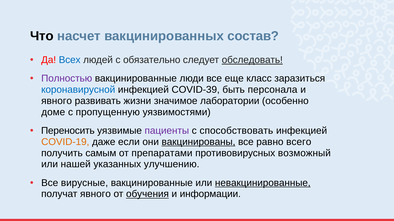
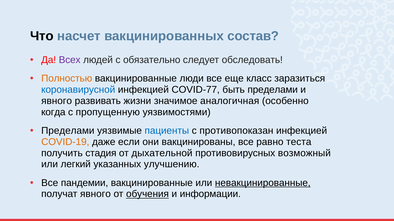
Всех colour: blue -> purple
обследовать underline: present -> none
Полностью colour: purple -> orange
COVID-39: COVID-39 -> COVID-77
быть персонала: персонала -> пределами
лаборатории: лаборатории -> аналогичная
доме: доме -> когда
Переносить at (68, 131): Переносить -> Пределами
пациенты colour: purple -> blue
способствовать: способствовать -> противопоказан
вакцинированы underline: present -> none
всего: всего -> теста
самым: самым -> стадия
препаратами: препаратами -> дыхательной
нашей: нашей -> легкий
вирусные: вирусные -> пандемии
